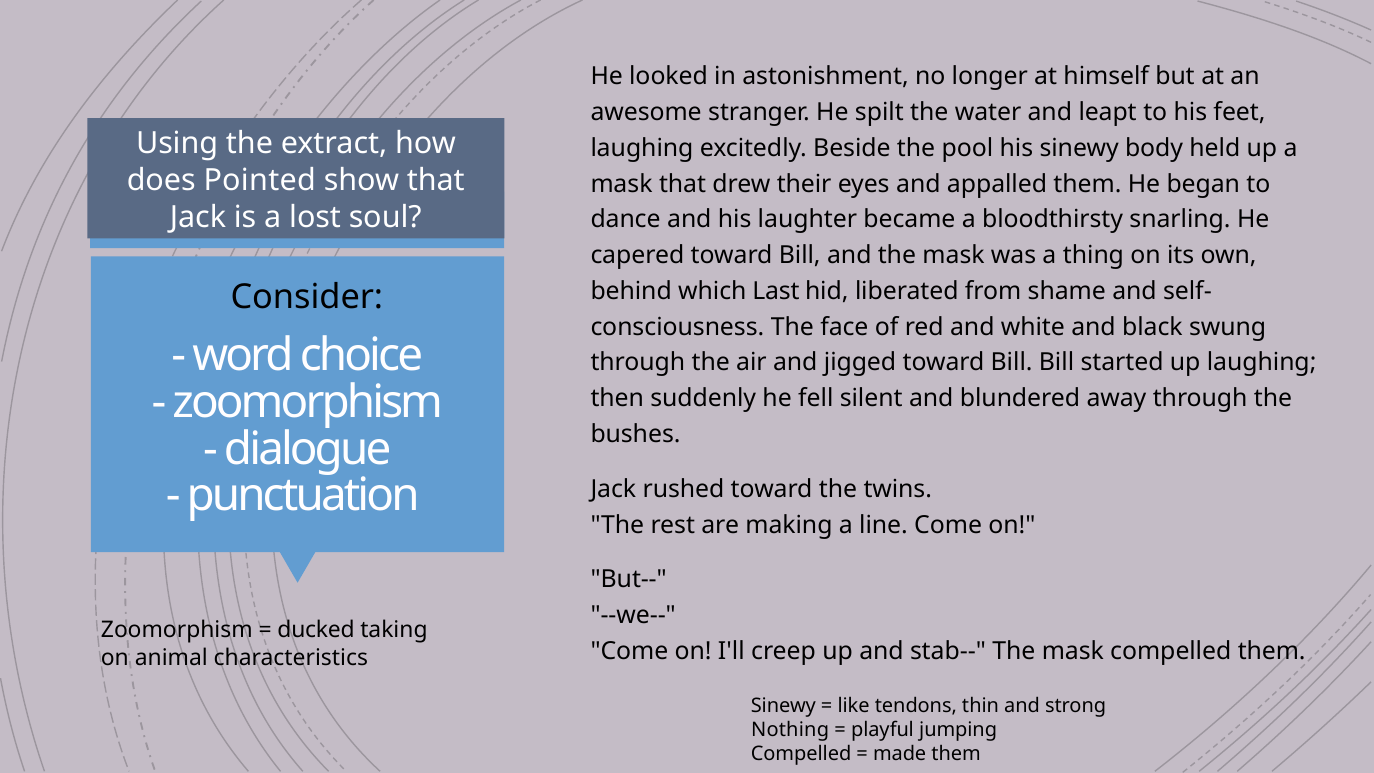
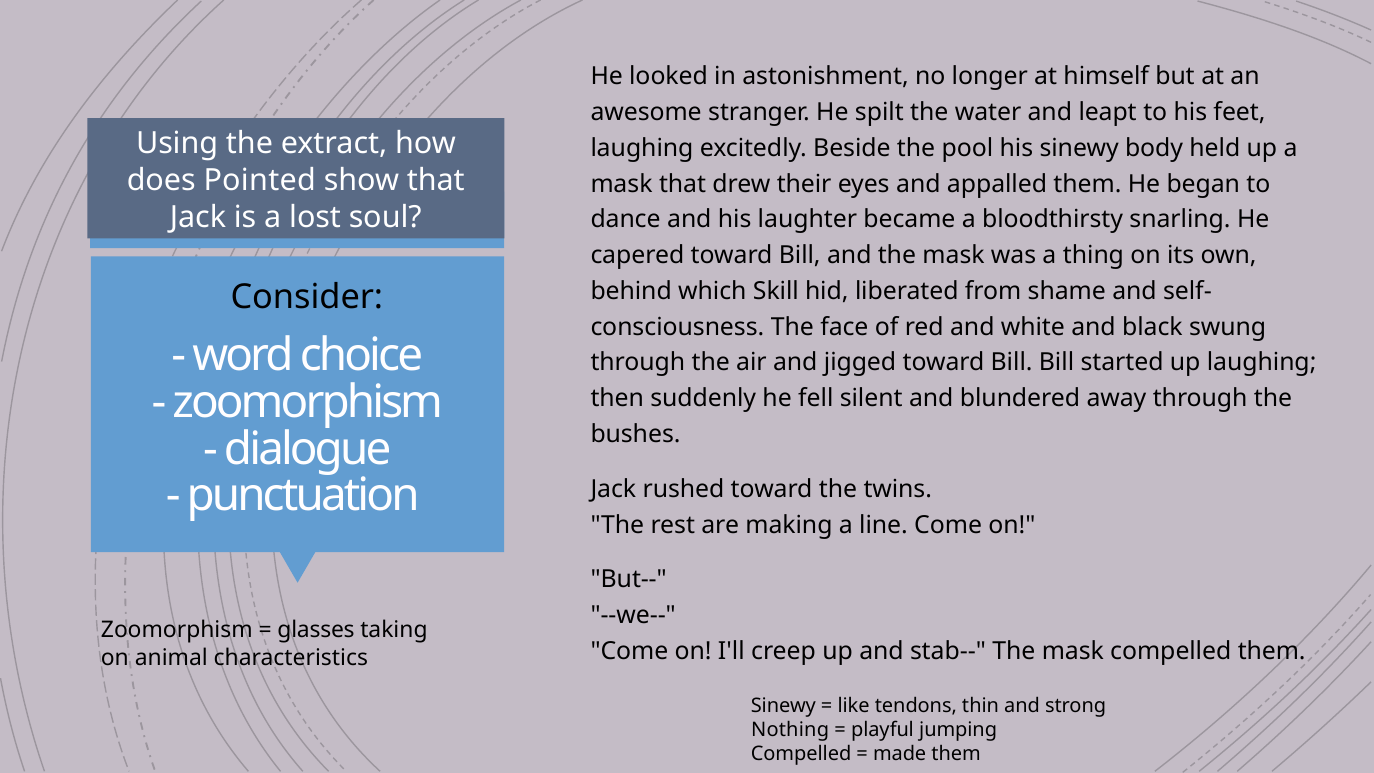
Last: Last -> Skill
ducked: ducked -> glasses
